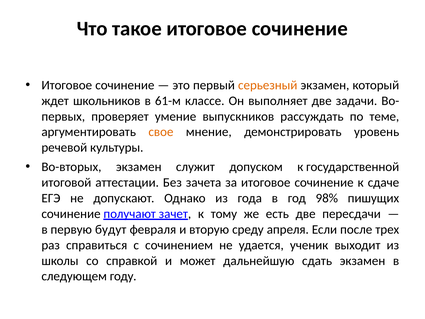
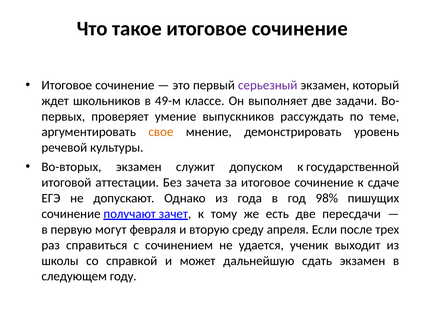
серьезный colour: orange -> purple
61-м: 61-м -> 49-м
будут: будут -> могут
